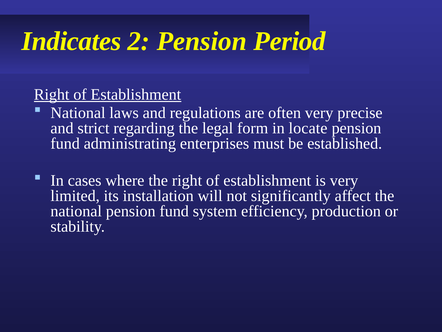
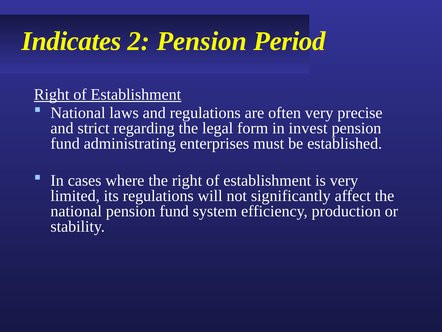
locate: locate -> invest
its installation: installation -> regulations
